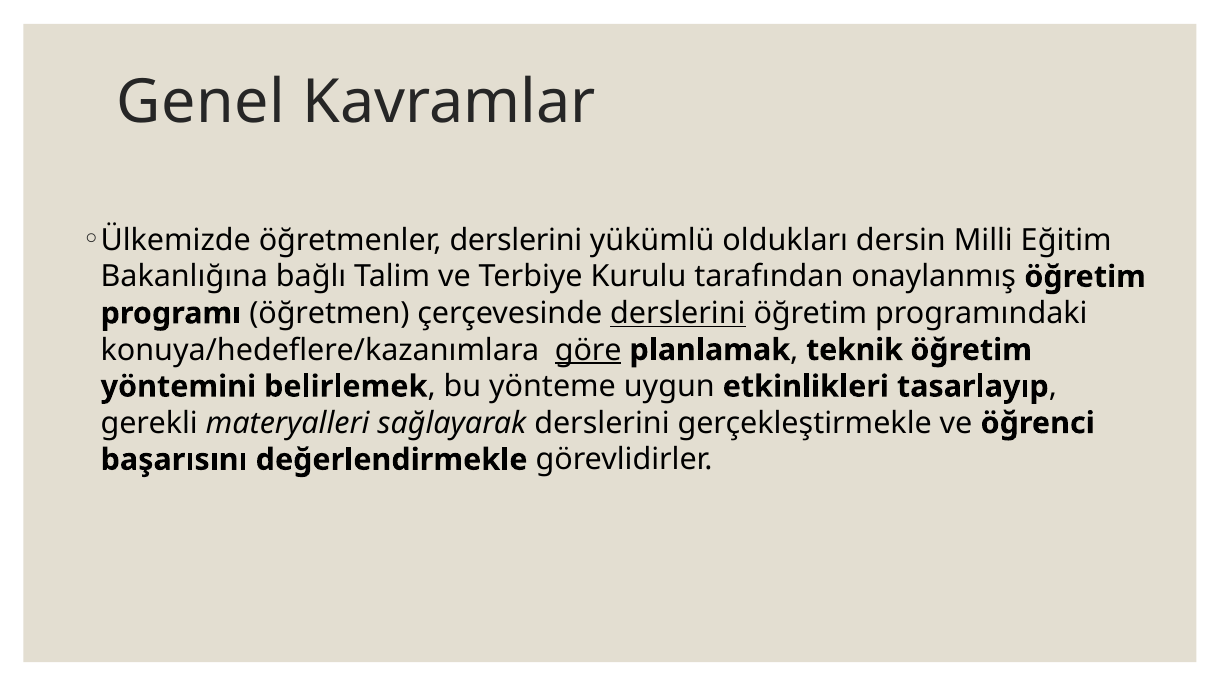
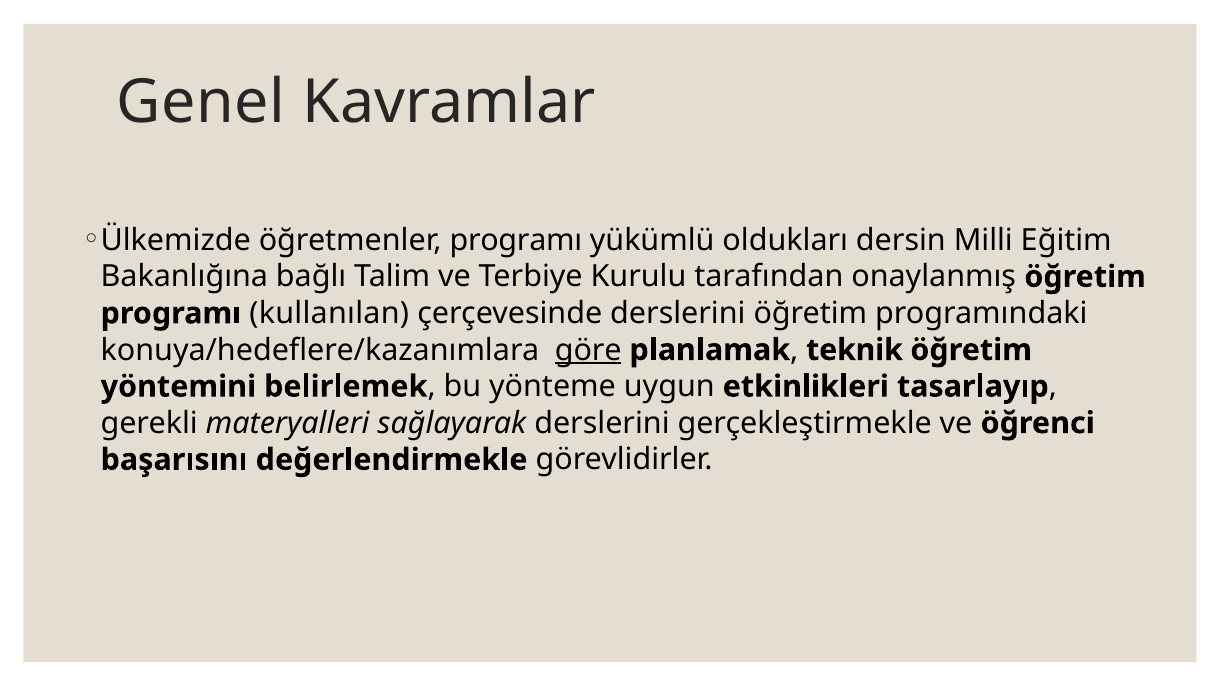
öğretmenler derslerini: derslerini -> programı
öğretmen: öğretmen -> kullanılan
derslerini at (678, 313) underline: present -> none
